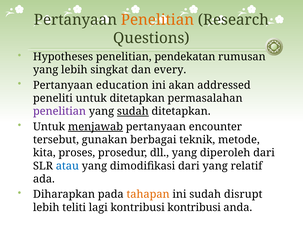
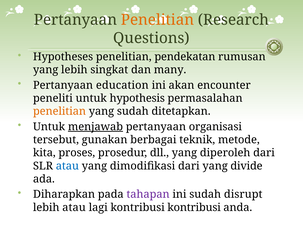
every: every -> many
addressed: addressed -> encounter
untuk ditetapkan: ditetapkan -> hypothesis
penelitian at (60, 111) colour: purple -> orange
sudah at (133, 111) underline: present -> none
encounter: encounter -> organisasi
relatif: relatif -> divide
tahapan colour: orange -> purple
lebih teliti: teliti -> atau
